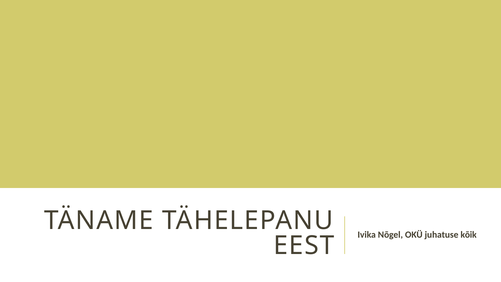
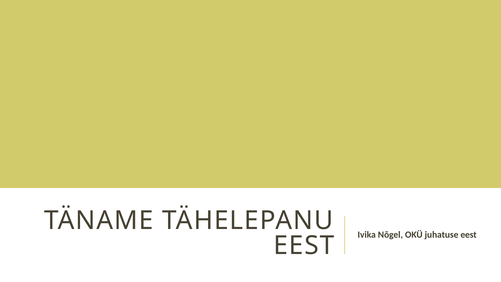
juhatuse kõik: kõik -> eest
